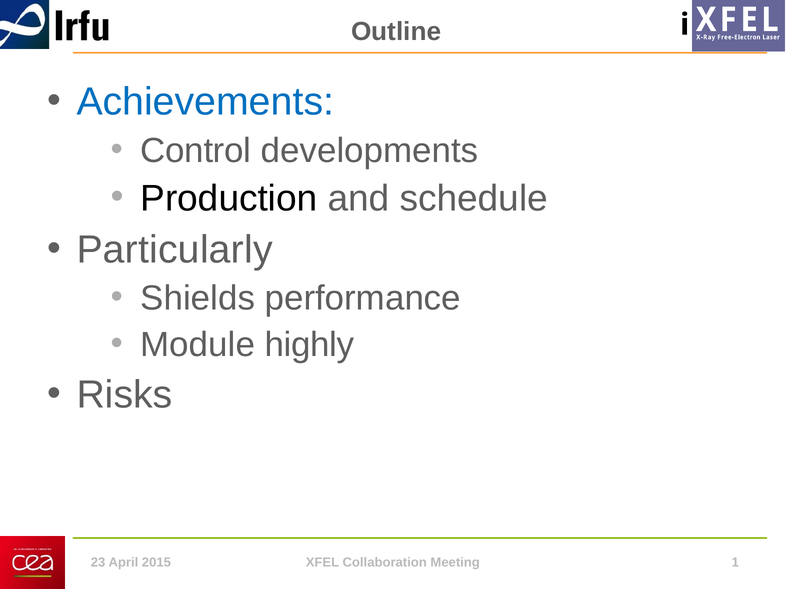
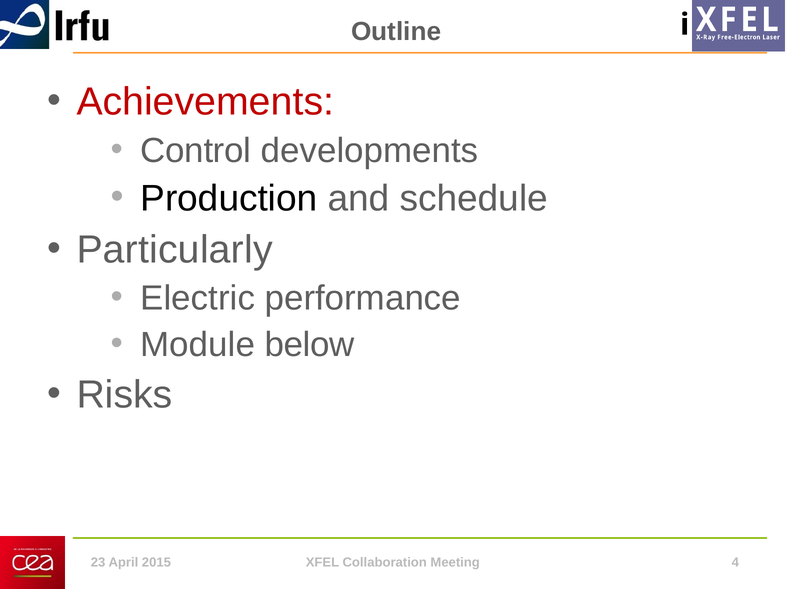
Achievements colour: blue -> red
Shields: Shields -> Electric
highly: highly -> below
1: 1 -> 4
